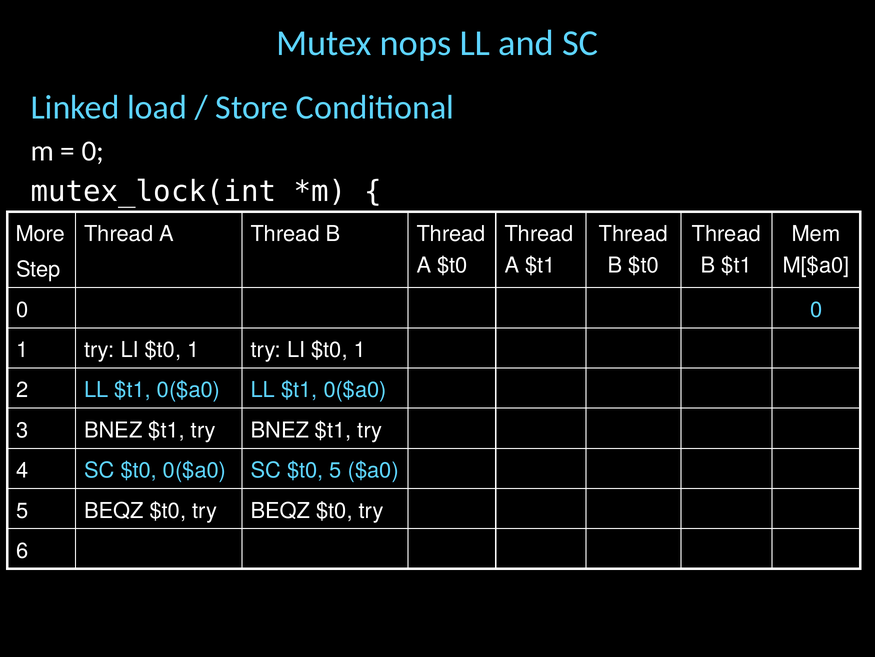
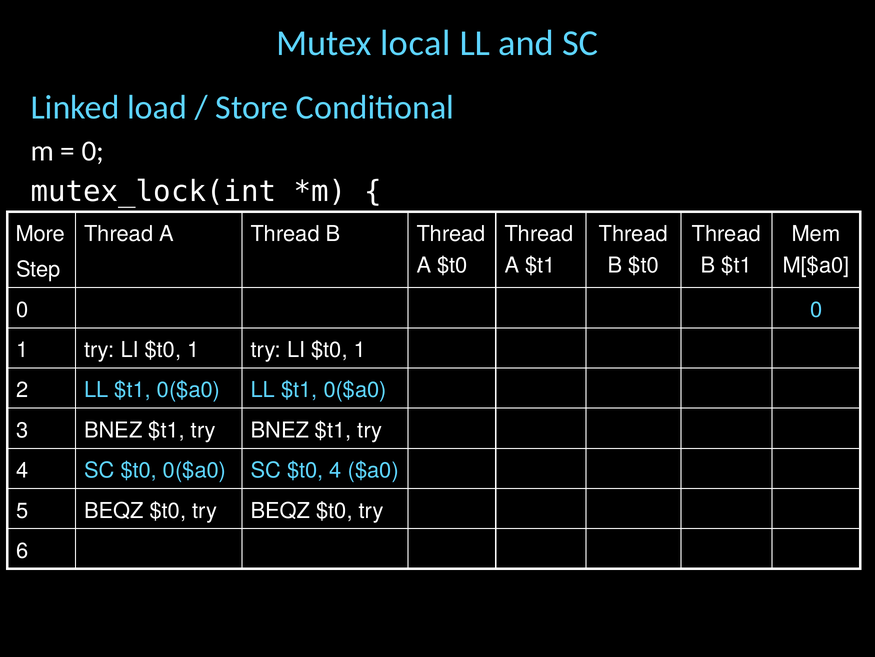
nops: nops -> local
$t0 5: 5 -> 4
